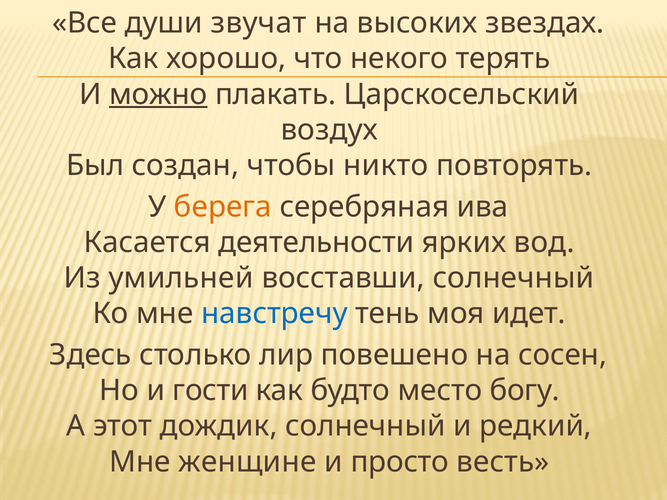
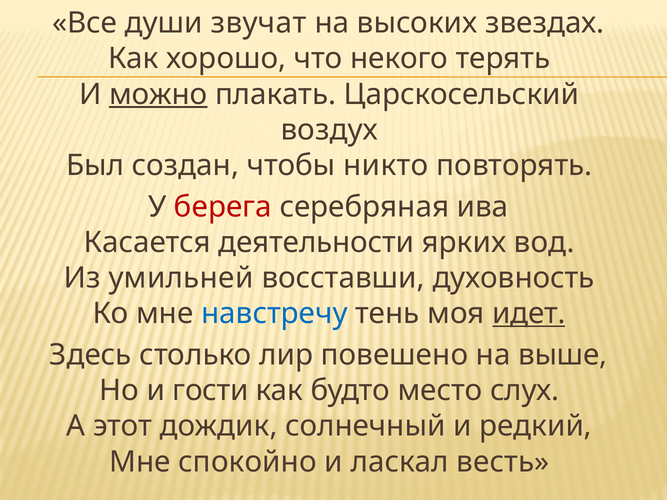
берега colour: orange -> red
восставши солнечный: солнечный -> духовность
идет underline: none -> present
сосен: сосен -> выше
богу: богу -> слух
женщине: женщине -> спокойно
просто: просто -> ласкал
